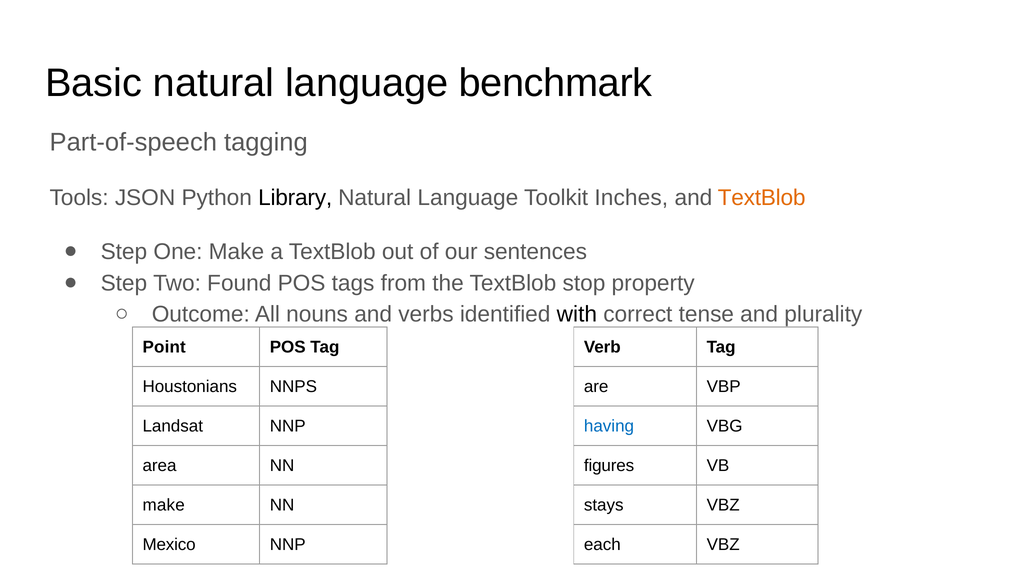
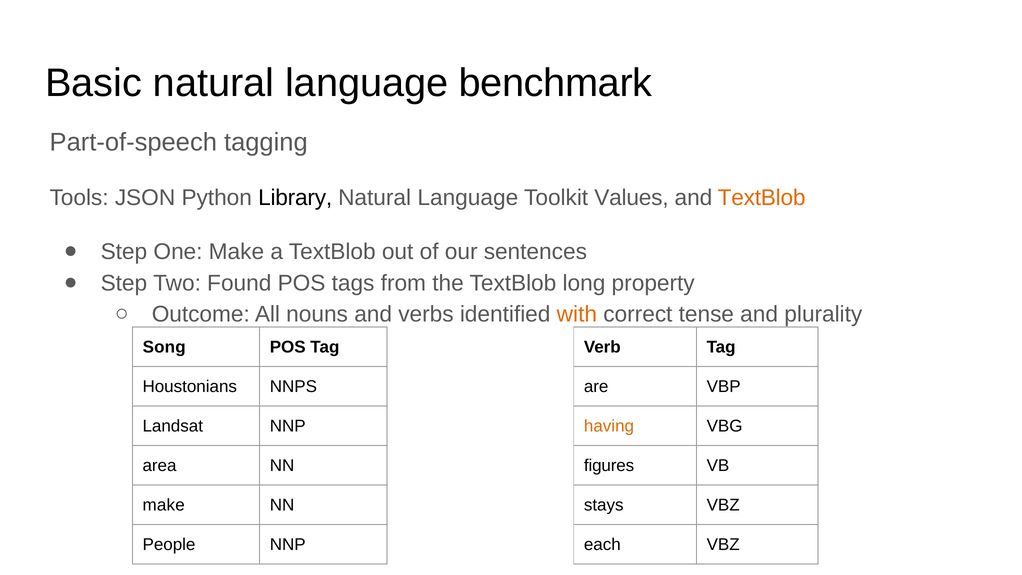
Inches: Inches -> Values
stop: stop -> long
with colour: black -> orange
Point: Point -> Song
having colour: blue -> orange
Mexico: Mexico -> People
